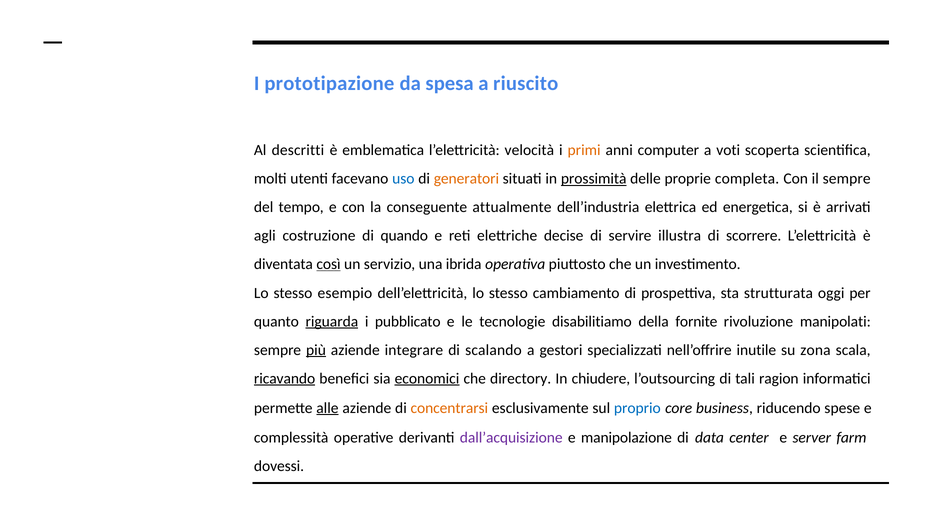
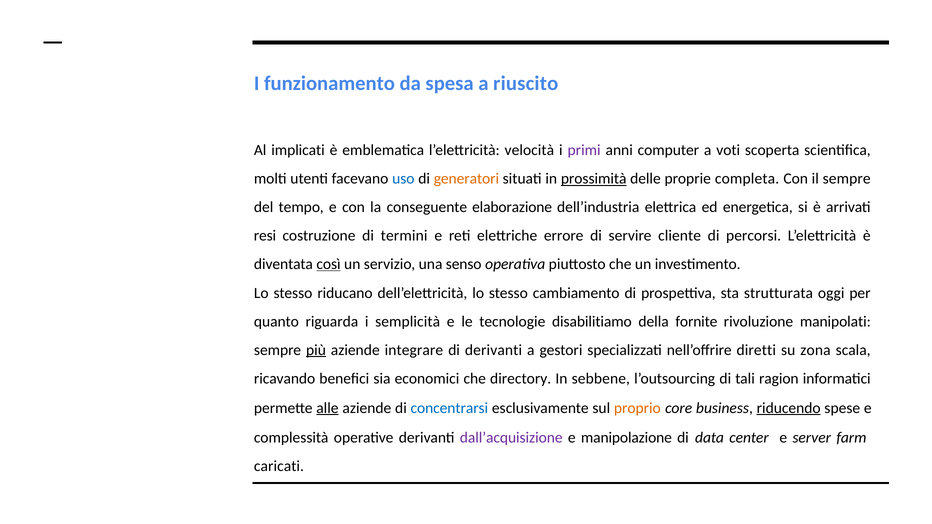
prototipazione: prototipazione -> funzionamento
descritti: descritti -> implicati
primi colour: orange -> purple
attualmente: attualmente -> elaborazione
agli: agli -> resi
quando: quando -> termini
decise: decise -> errore
illustra: illustra -> cliente
scorrere: scorrere -> percorsi
ibrida: ibrida -> senso
esempio: esempio -> riducano
riguarda underline: present -> none
pubblicato: pubblicato -> semplicità
di scalando: scalando -> derivanti
inutile: inutile -> diretti
ricavando underline: present -> none
economici underline: present -> none
chiudere: chiudere -> sebbene
concentrarsi colour: orange -> blue
proprio colour: blue -> orange
riducendo underline: none -> present
dovessi: dovessi -> caricati
